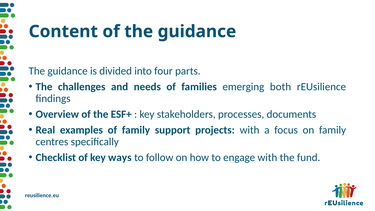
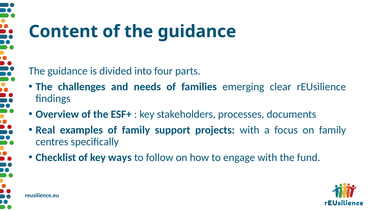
both: both -> clear
